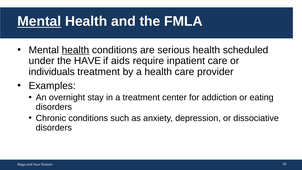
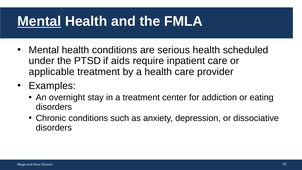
health at (75, 50) underline: present -> none
HAVE: HAVE -> PTSD
individuals: individuals -> applicable
